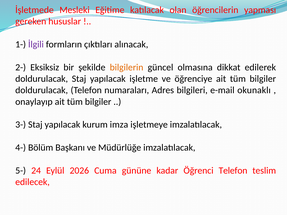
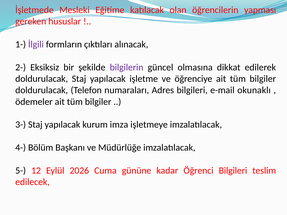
bilgilerin colour: orange -> purple
onaylayıp: onaylayıp -> ödemeler
24: 24 -> 12
Öğrenci Telefon: Telefon -> Bilgileri
